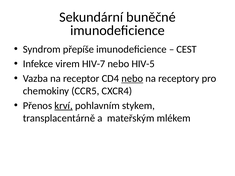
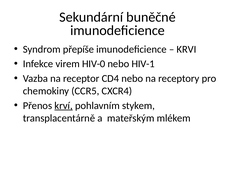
CEST: CEST -> KRVI
HIV-7: HIV-7 -> HIV-0
HIV-5: HIV-5 -> HIV-1
nebo at (132, 79) underline: present -> none
